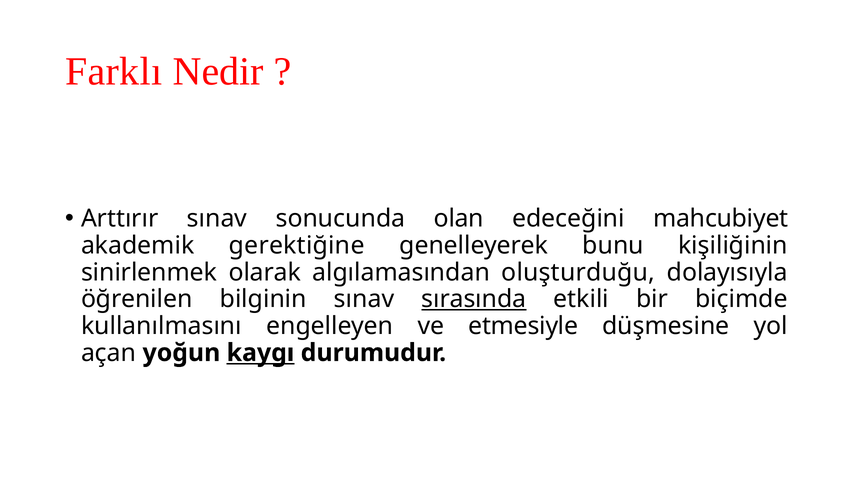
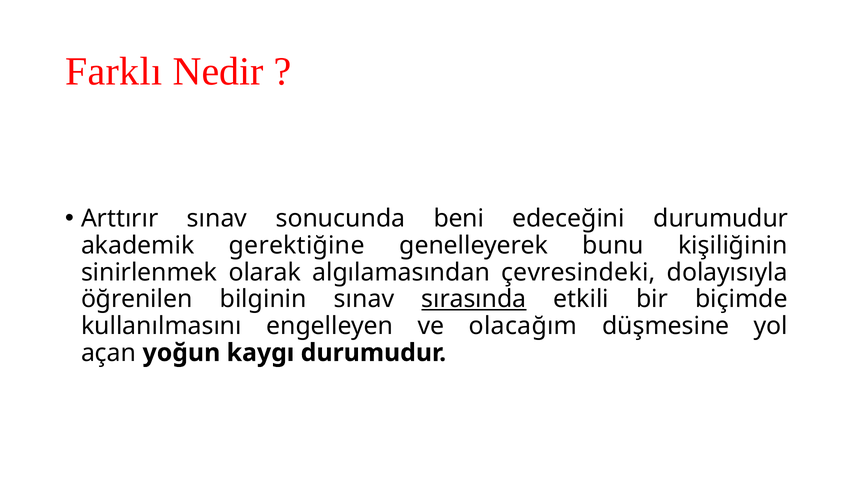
olan: olan -> beni
edeceğini mahcubiyet: mahcubiyet -> durumudur
oluşturduğu: oluşturduğu -> çevresindeki
etmesiyle: etmesiyle -> olacağım
kaygı underline: present -> none
